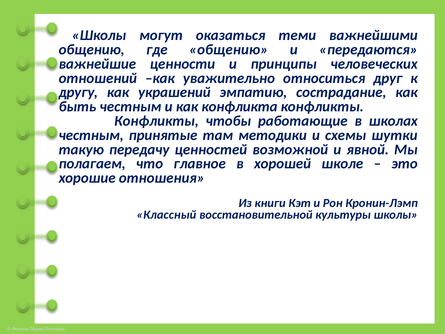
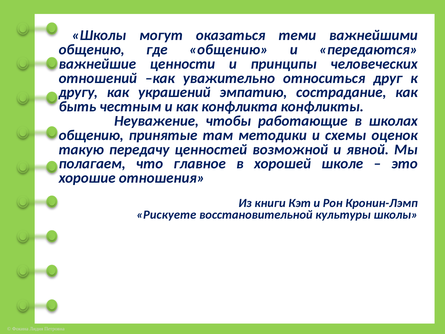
Конфликты at (156, 121): Конфликты -> Неуважение
честным at (91, 135): честным -> общению
шутки: шутки -> оценок
Классный: Классный -> Рискуете
